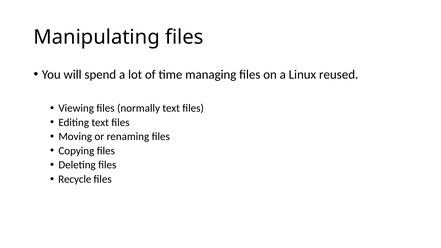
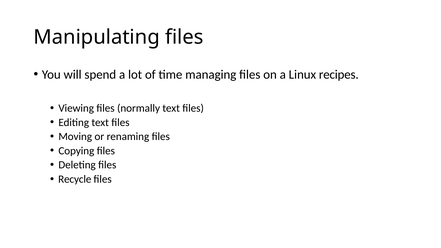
reused: reused -> recipes
